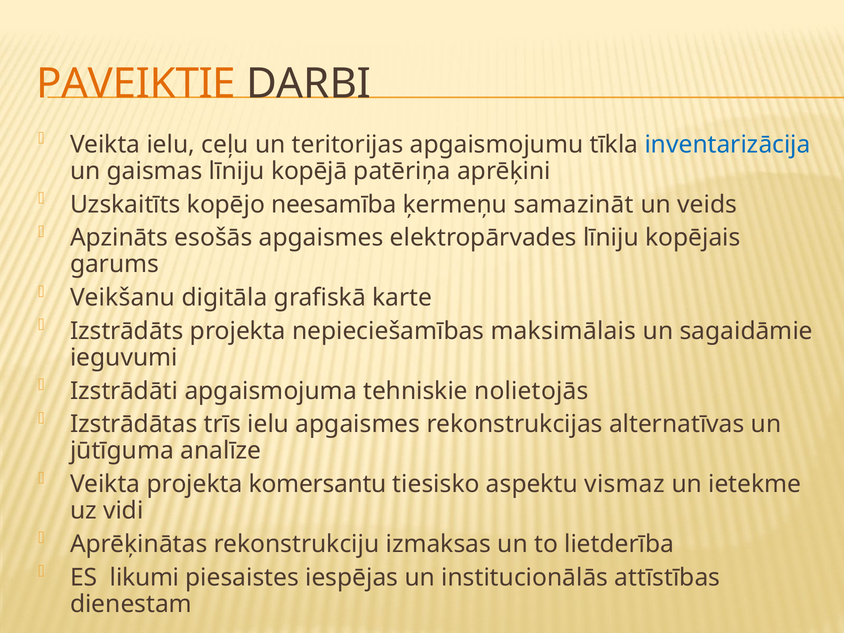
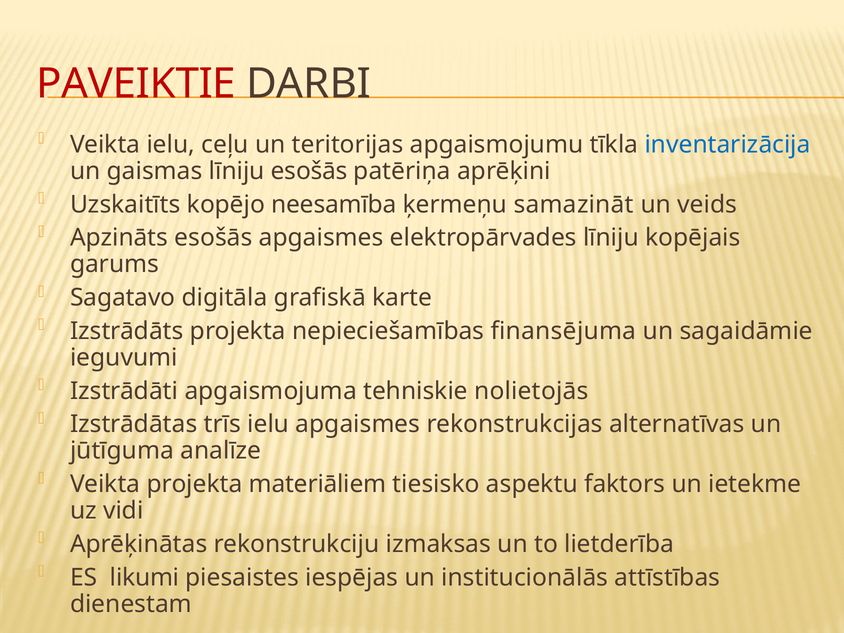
PAVEIKTIE colour: orange -> red
līniju kopējā: kopējā -> esošās
Veikšanu: Veikšanu -> Sagatavo
maksimālais: maksimālais -> finansējuma
komersantu: komersantu -> materiāliem
vismaz: vismaz -> faktors
